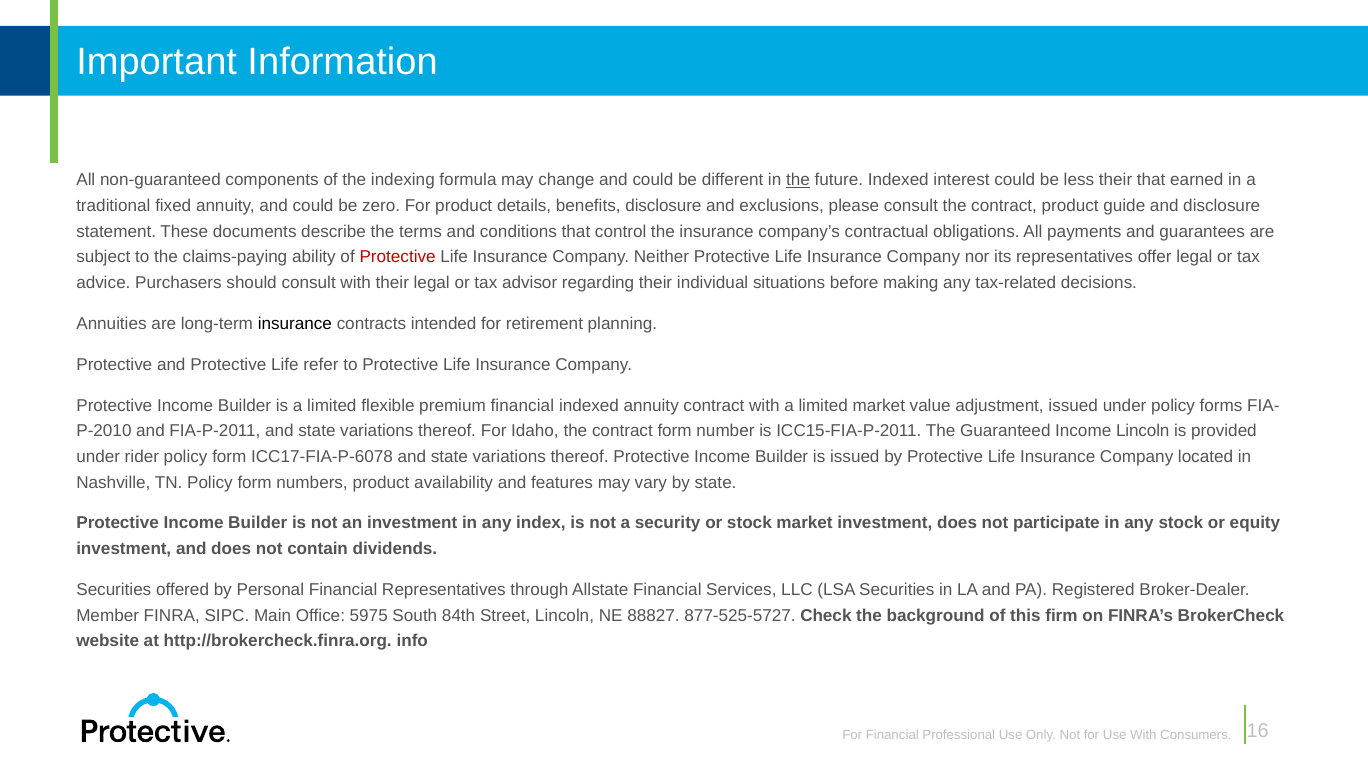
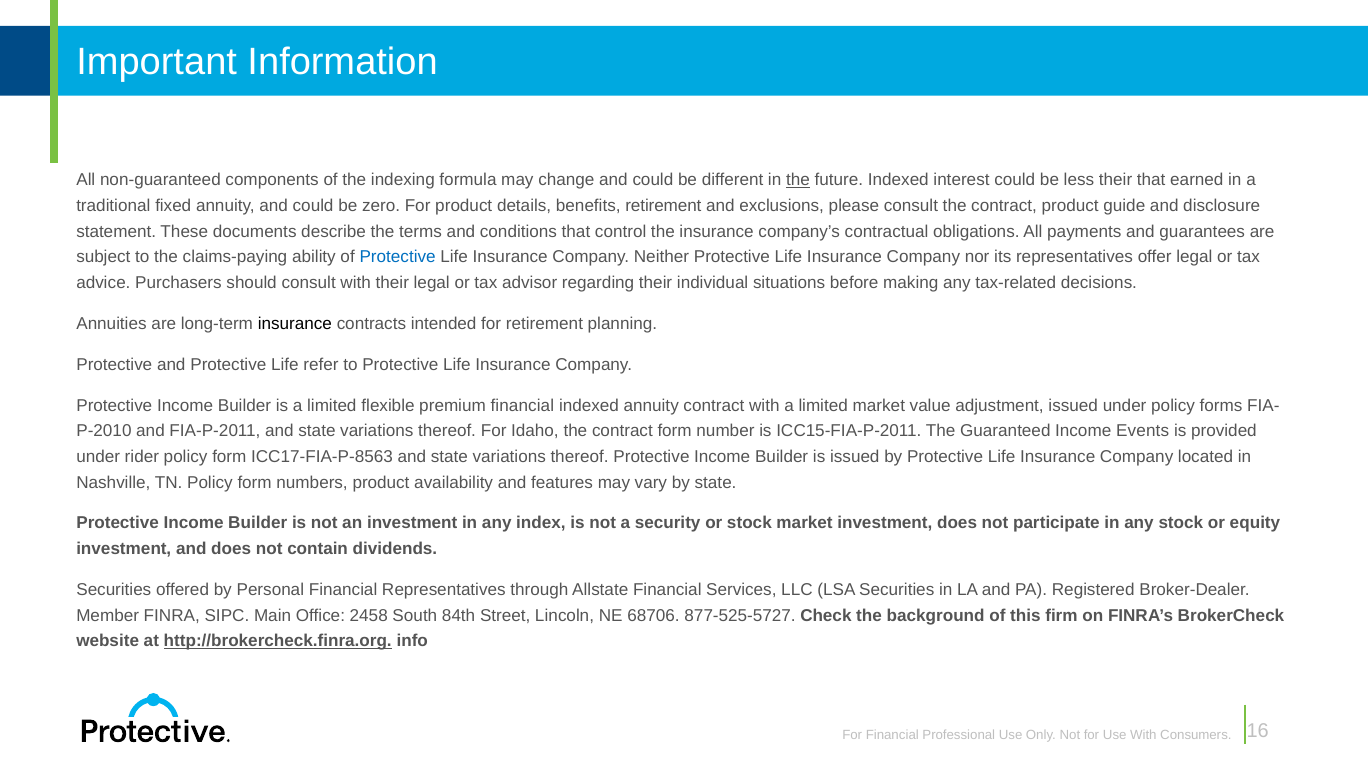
benefits disclosure: disclosure -> retirement
Protective at (398, 257) colour: red -> blue
Income Lincoln: Lincoln -> Events
ICC17-FIA-P-6078: ICC17-FIA-P-6078 -> ICC17-FIA-P-8563
5975: 5975 -> 2458
88827: 88827 -> 68706
http://brokercheck.finra.org underline: none -> present
